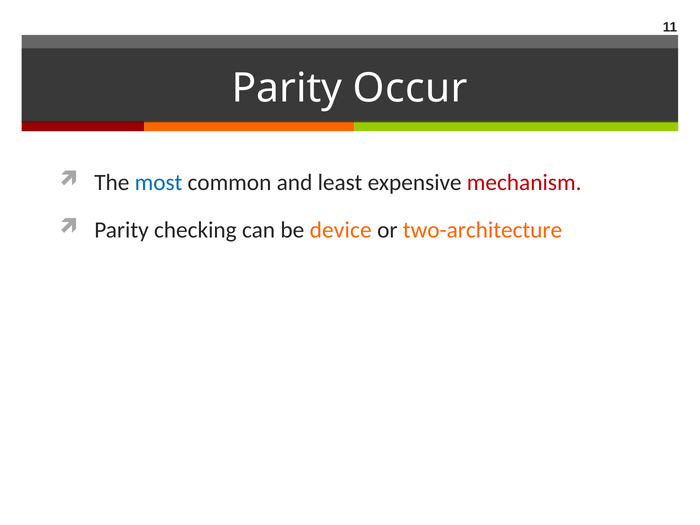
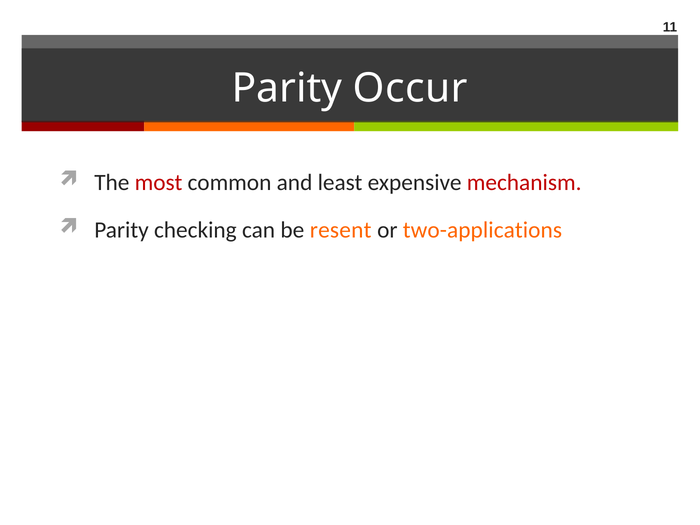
most colour: blue -> red
device: device -> resent
two-architecture: two-architecture -> two-applications
